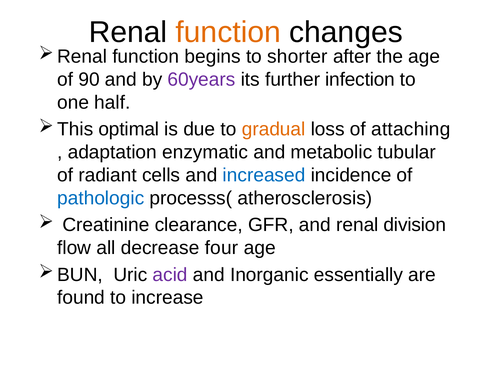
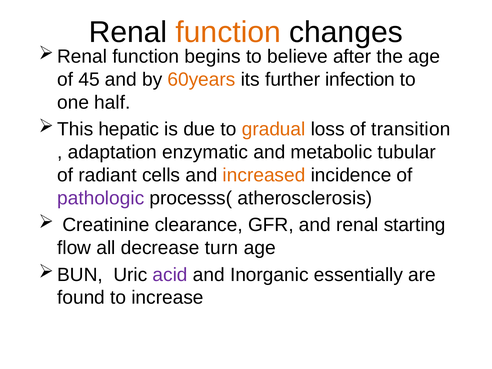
shorter: shorter -> believe
90: 90 -> 45
60years colour: purple -> orange
optimal: optimal -> hepatic
attaching: attaching -> transition
increased colour: blue -> orange
pathologic colour: blue -> purple
division: division -> starting
four: four -> turn
